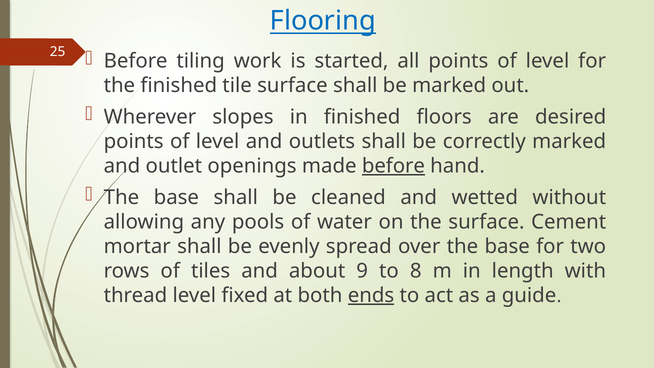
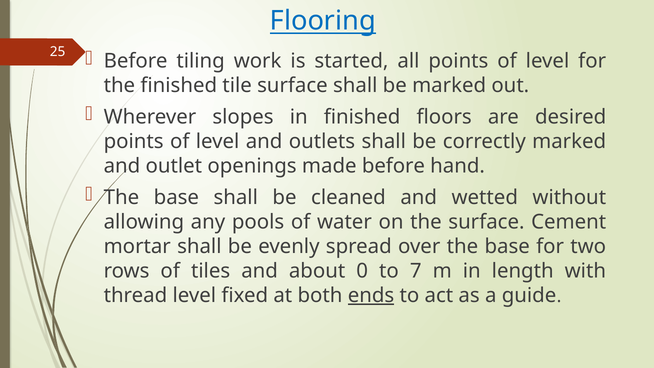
before at (393, 166) underline: present -> none
9: 9 -> 0
8: 8 -> 7
